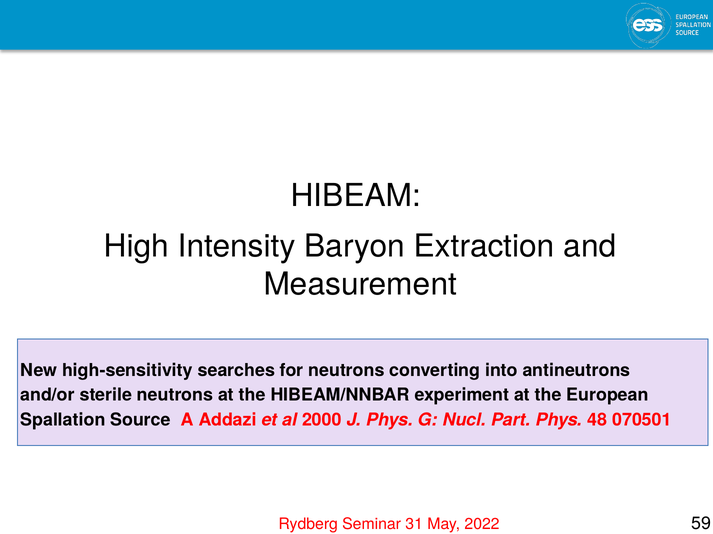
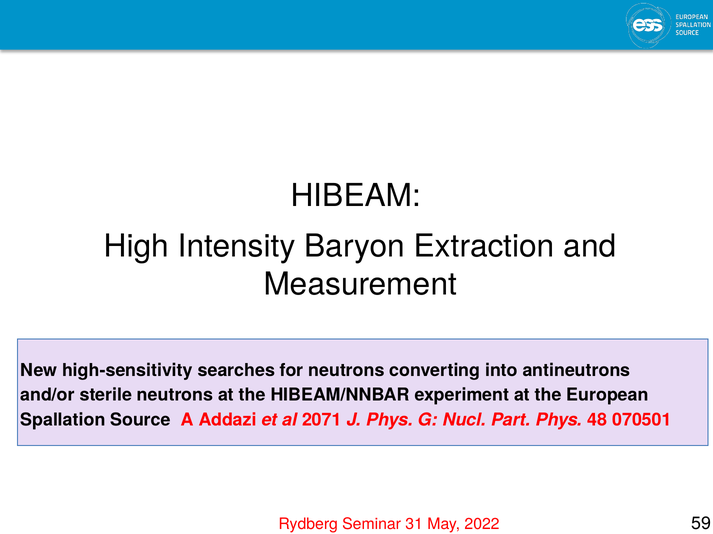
2000: 2000 -> 2071
